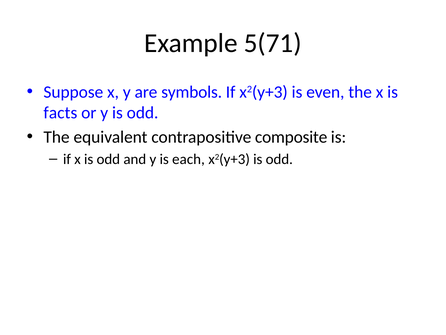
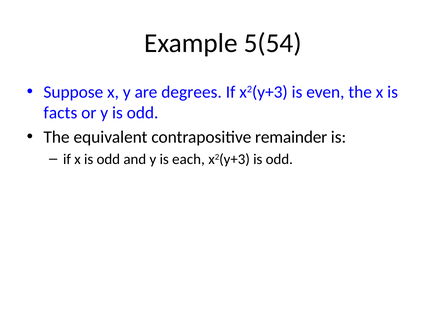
5(71: 5(71 -> 5(54
symbols: symbols -> degrees
composite: composite -> remainder
